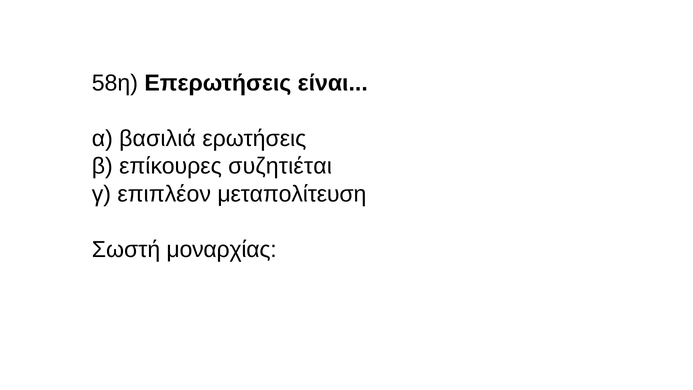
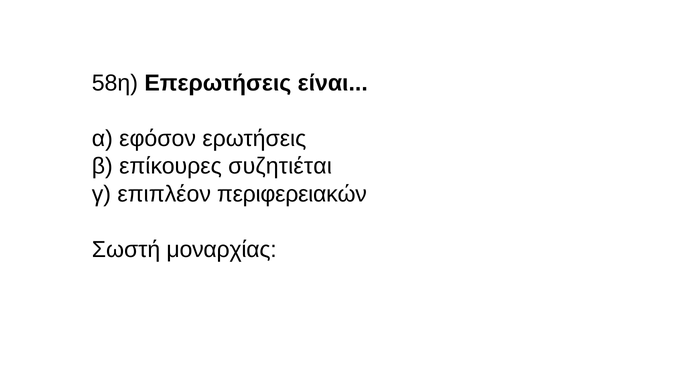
βασιλιά: βασιλιά -> εφόσον
μεταπολίτευση: μεταπολίτευση -> περιφερειακών
